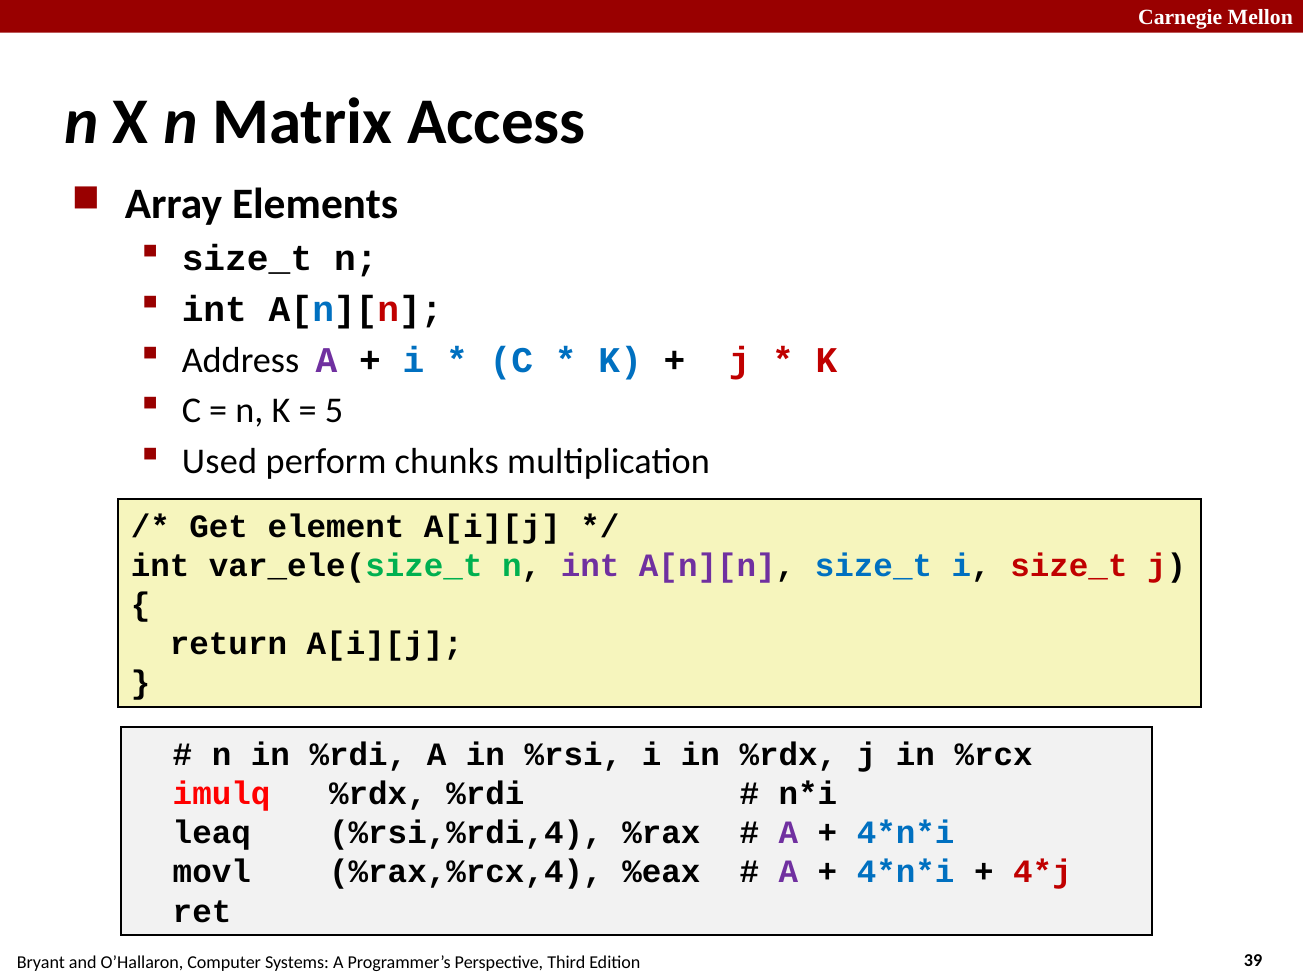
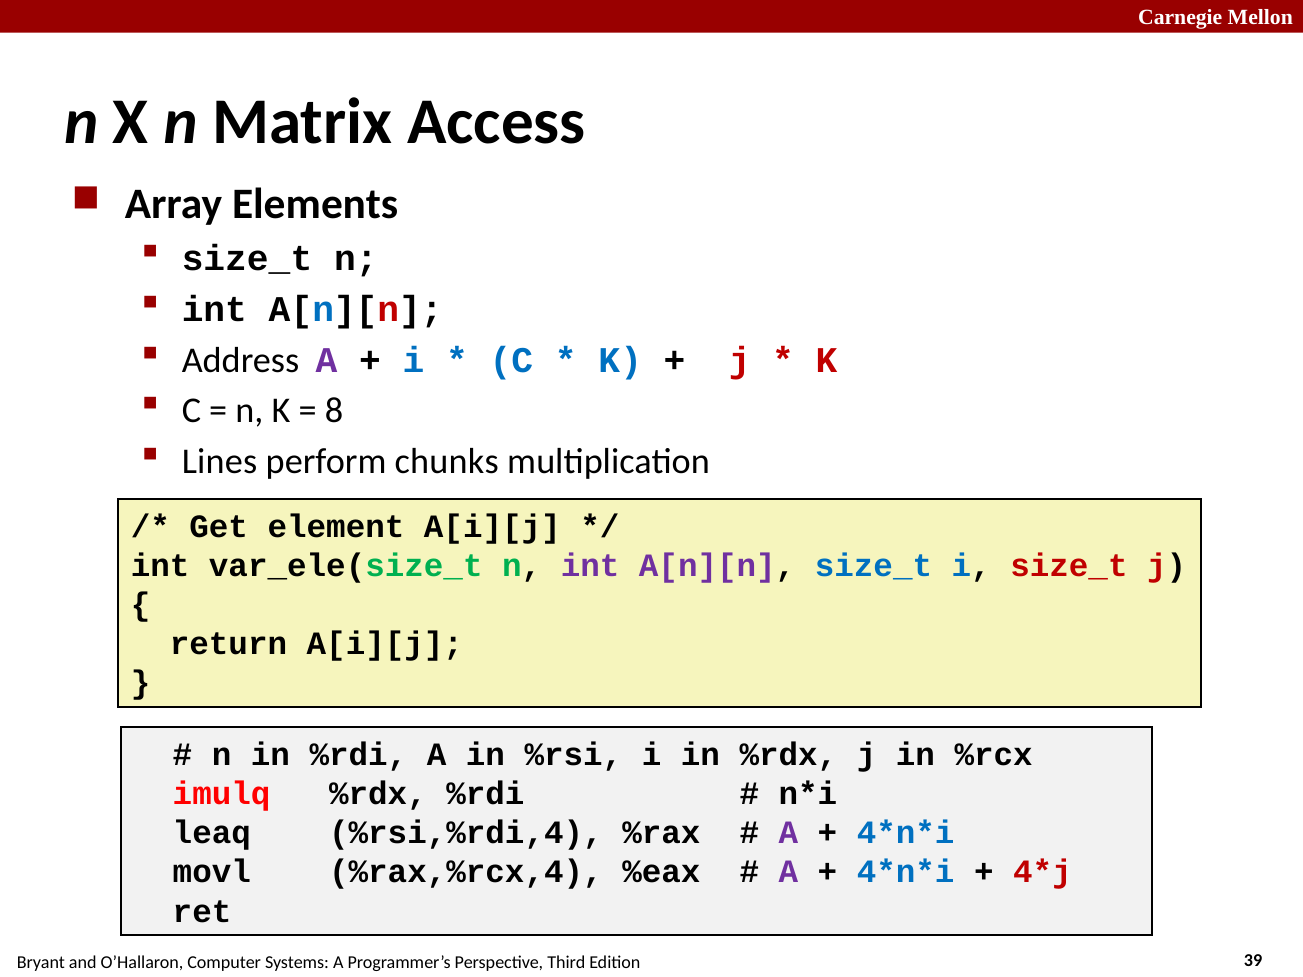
5: 5 -> 8
Used: Used -> Lines
